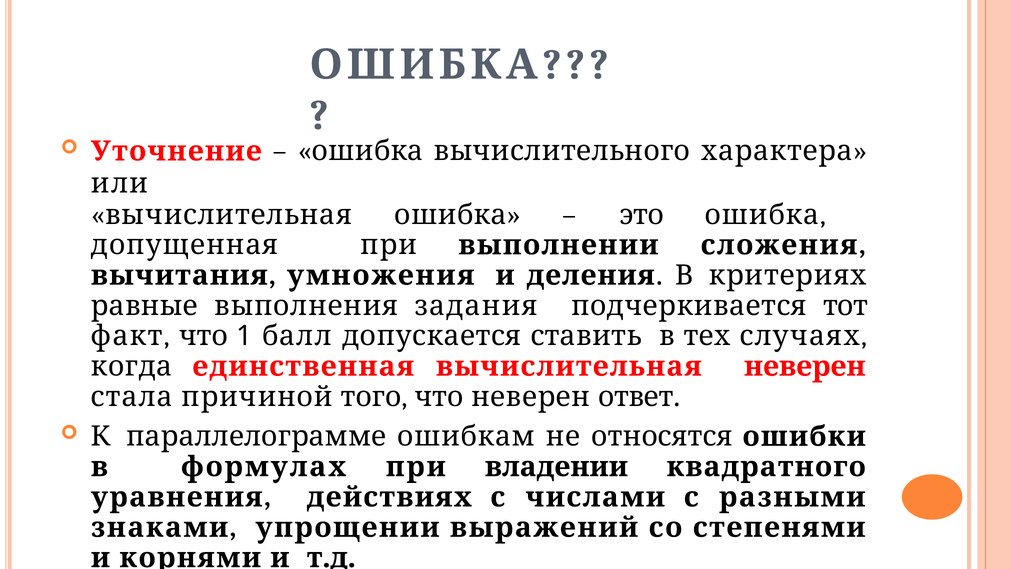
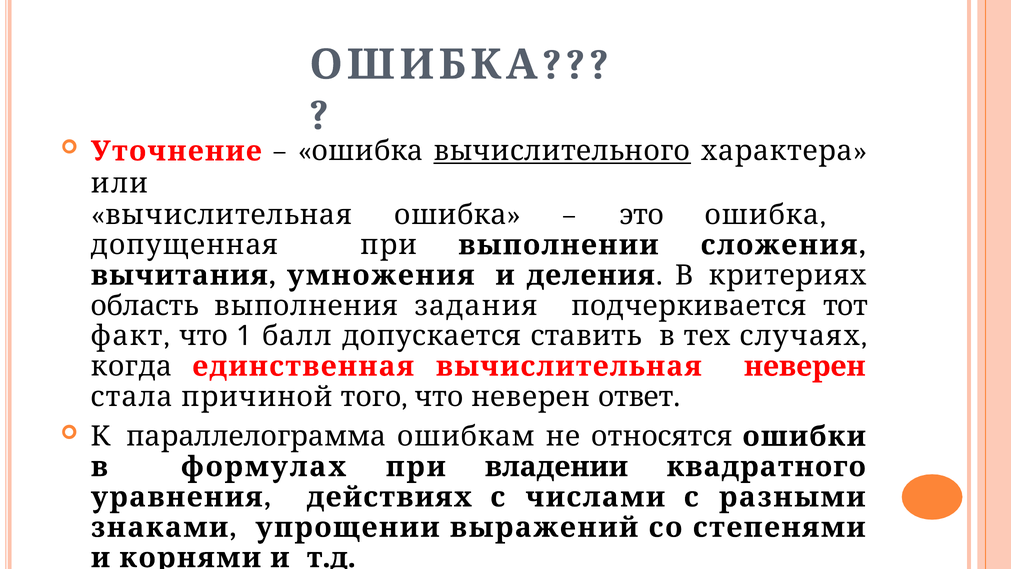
вычислительного underline: none -> present
равные: равные -> область
параллелограмме: параллелограмме -> параллелограмма
